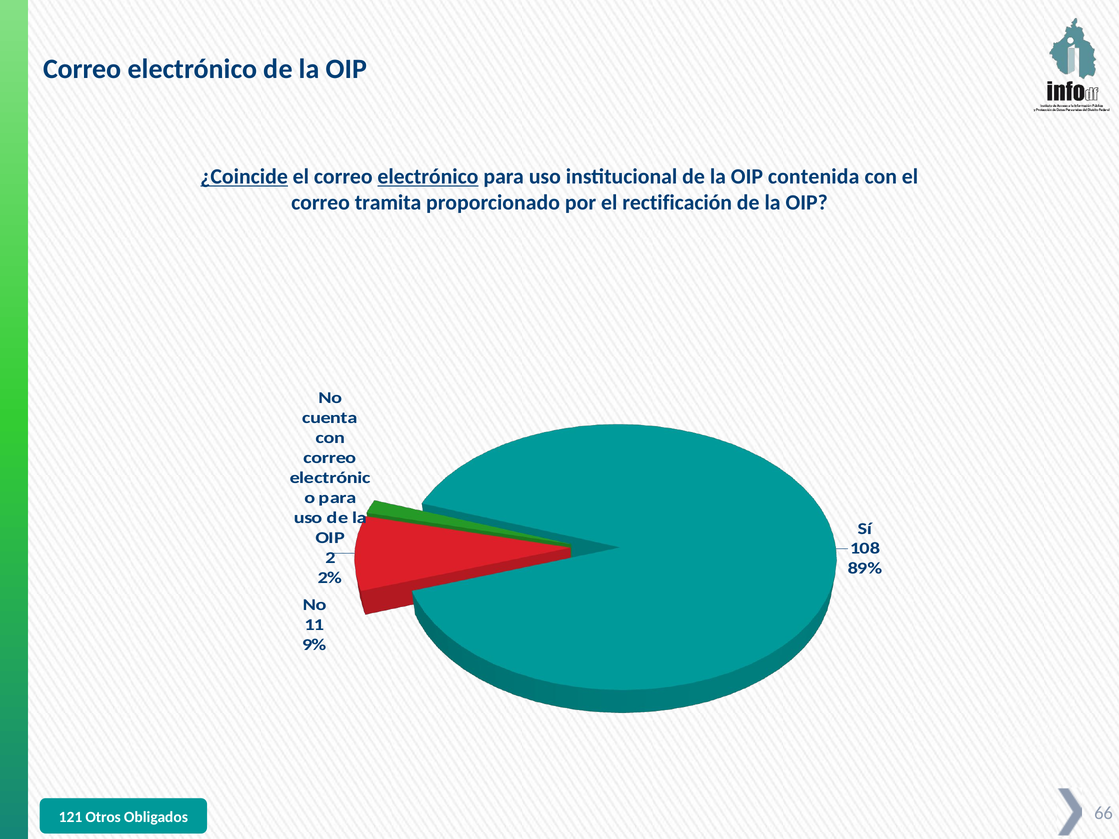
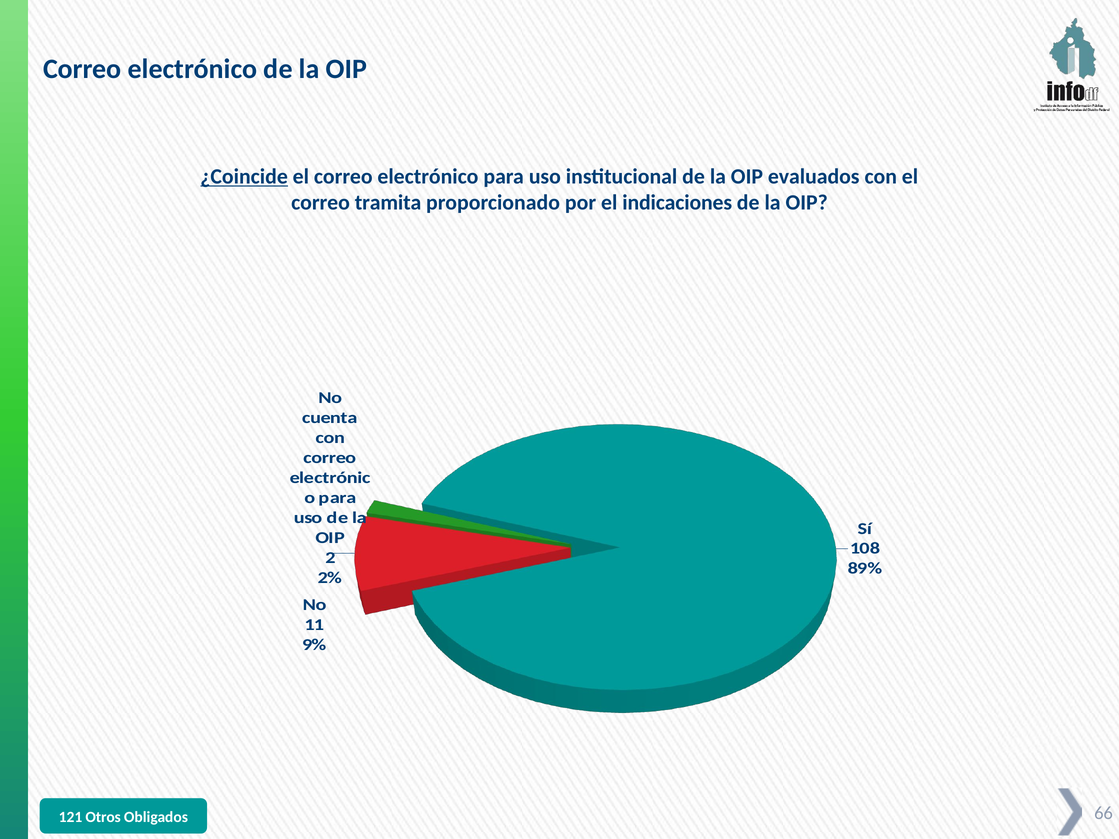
electrónico at (428, 177) underline: present -> none
contenida: contenida -> evaluados
rectificación: rectificación -> indicaciones
